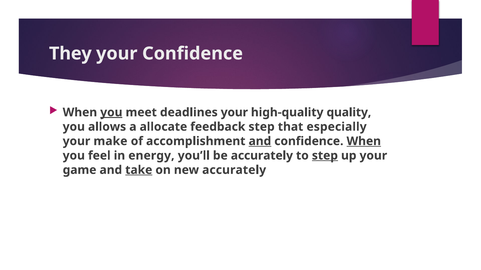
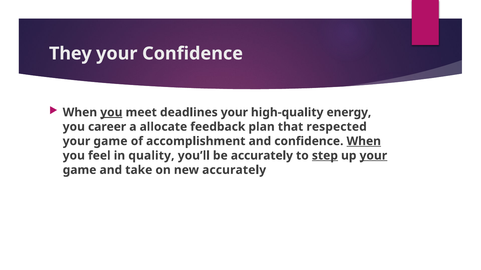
quality: quality -> energy
allows: allows -> career
feedback step: step -> plan
especially: especially -> respected
make at (110, 141): make -> game
and at (260, 141) underline: present -> none
energy: energy -> quality
your at (373, 156) underline: none -> present
take underline: present -> none
